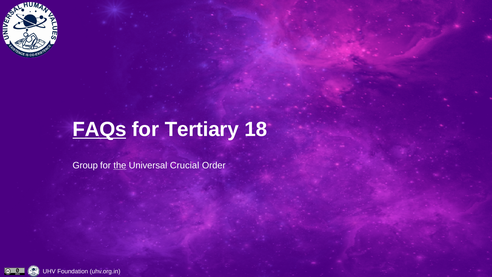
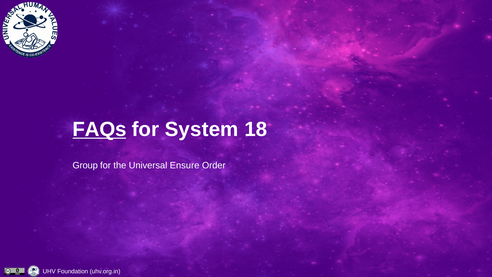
Tertiary: Tertiary -> System
the underline: present -> none
Crucial: Crucial -> Ensure
